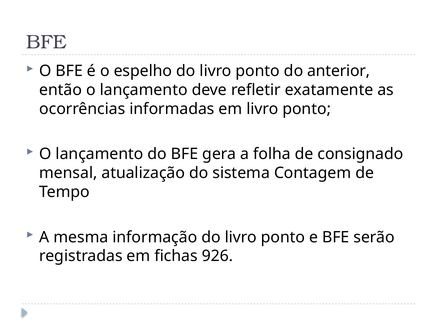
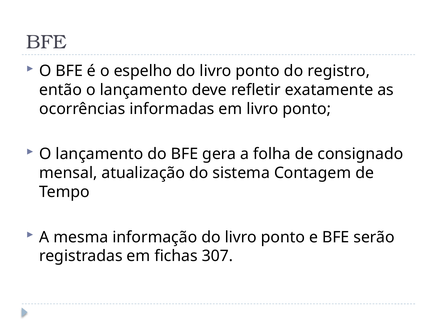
anterior: anterior -> registro
926: 926 -> 307
